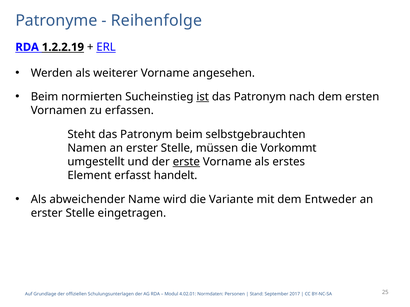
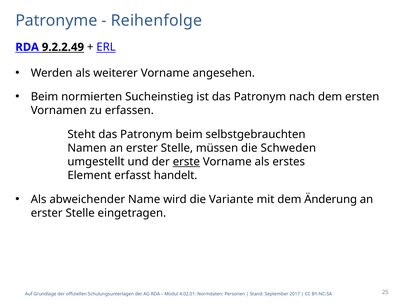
1.2.2.19: 1.2.2.19 -> 9.2.2.49
ist underline: present -> none
Vorkommt: Vorkommt -> Schweden
Entweder: Entweder -> Änderung
